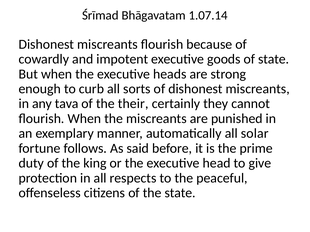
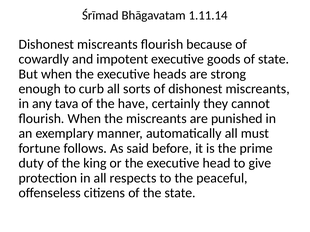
1.07.14: 1.07.14 -> 1.11.14
their: their -> have
solar: solar -> must
